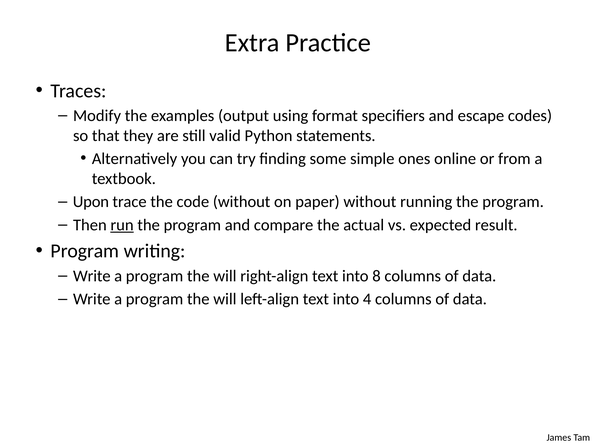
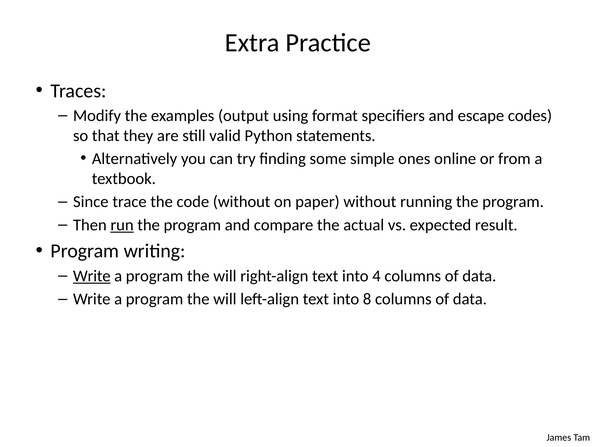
Upon: Upon -> Since
Write at (92, 276) underline: none -> present
8: 8 -> 4
4: 4 -> 8
